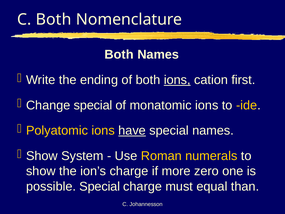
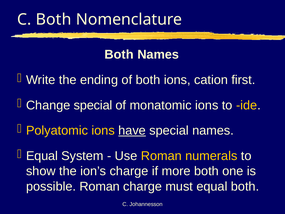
ions at (177, 80) underline: present -> none
Show at (42, 156): Show -> Equal
more zero: zero -> both
possible Special: Special -> Roman
equal than: than -> both
